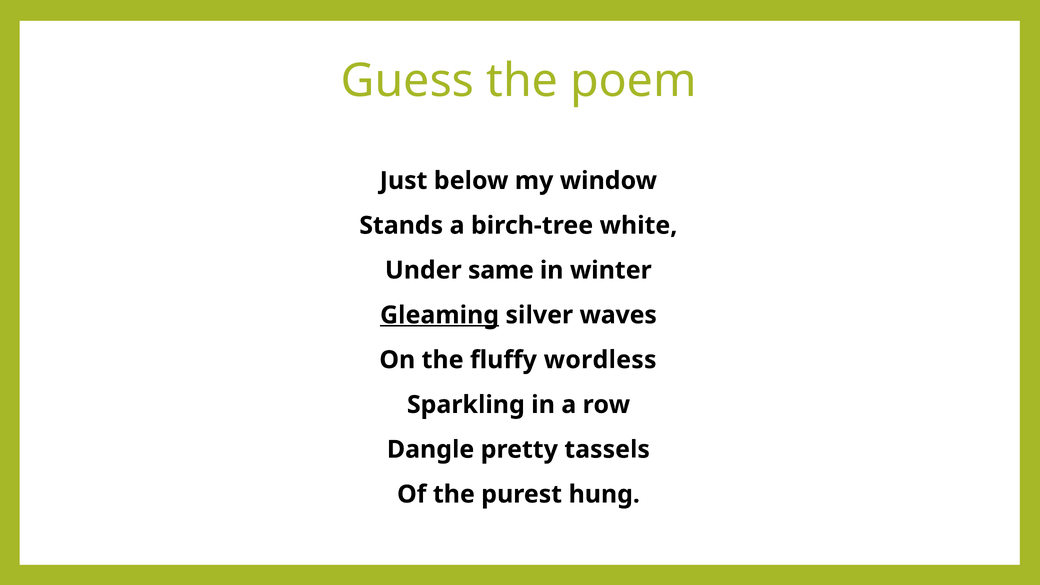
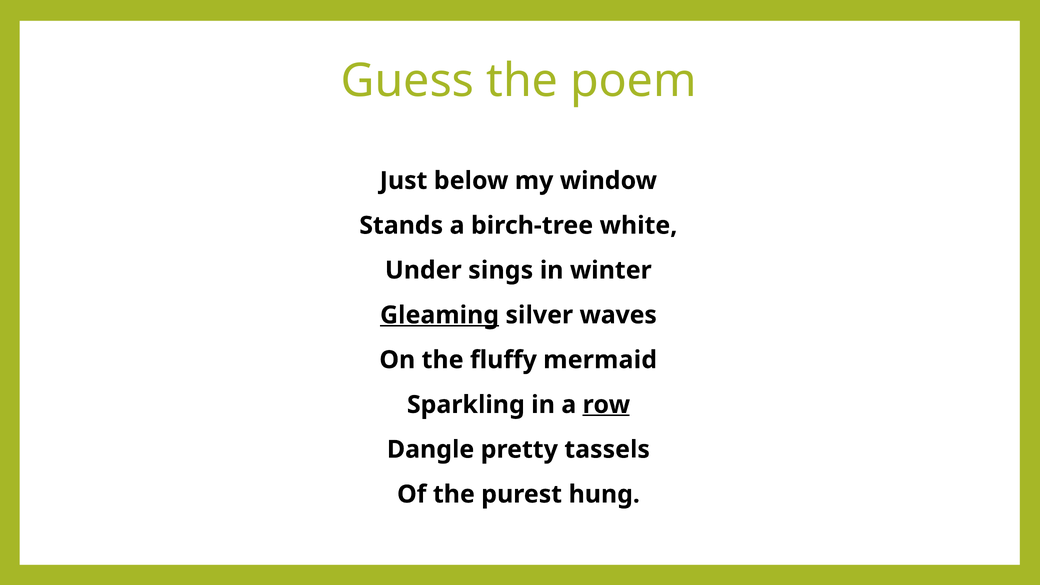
same: same -> sings
wordless: wordless -> mermaid
row underline: none -> present
